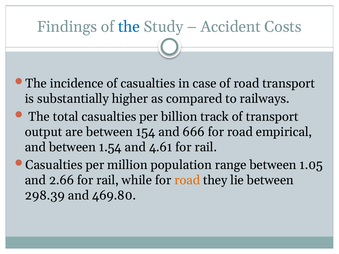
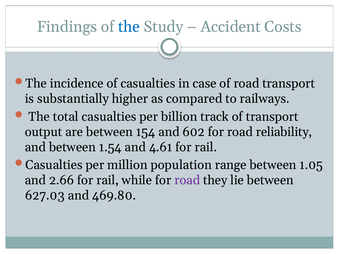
666: 666 -> 602
empirical: empirical -> reliability
road at (187, 180) colour: orange -> purple
298.39: 298.39 -> 627.03
